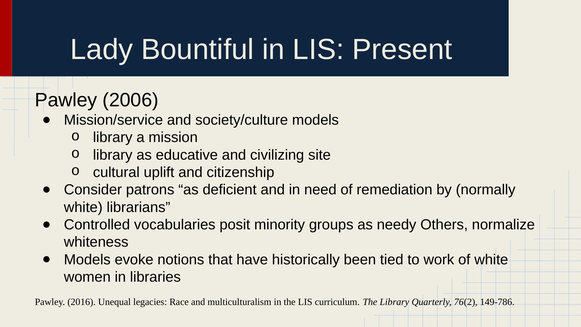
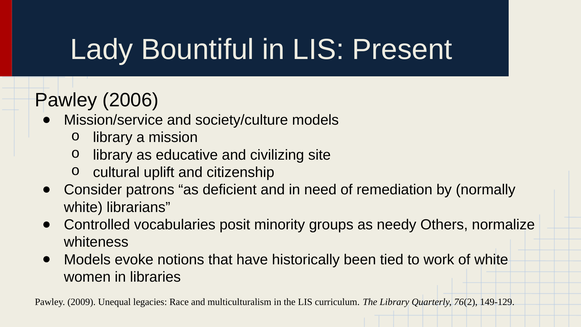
2016: 2016 -> 2009
149-786: 149-786 -> 149-129
